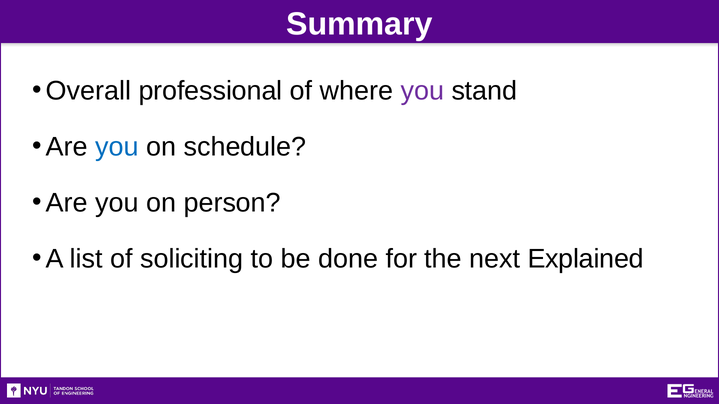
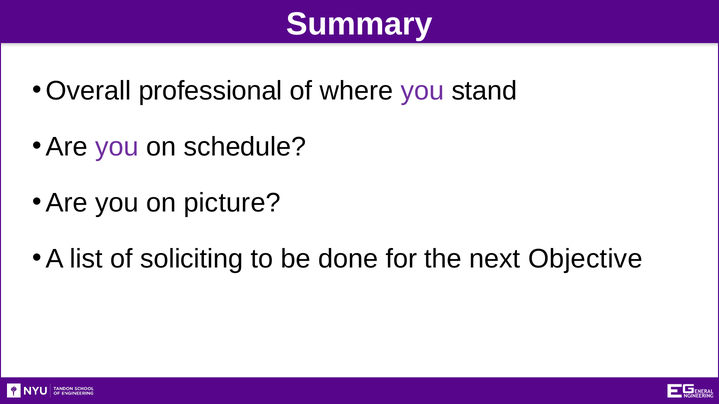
you at (117, 147) colour: blue -> purple
person: person -> picture
Explained: Explained -> Objective
